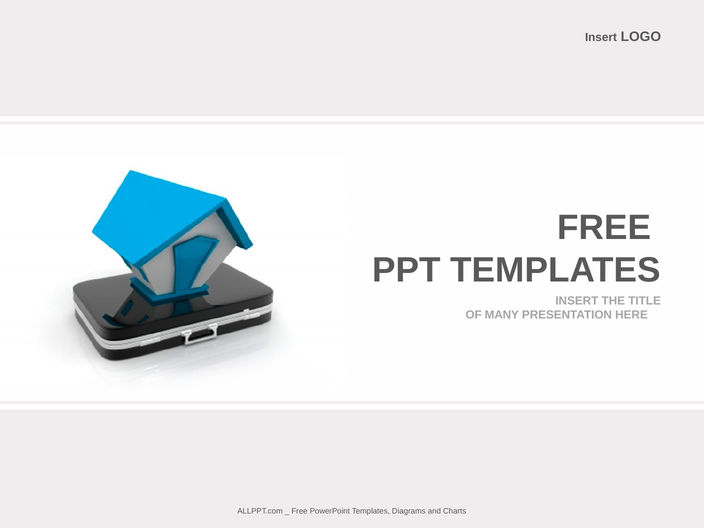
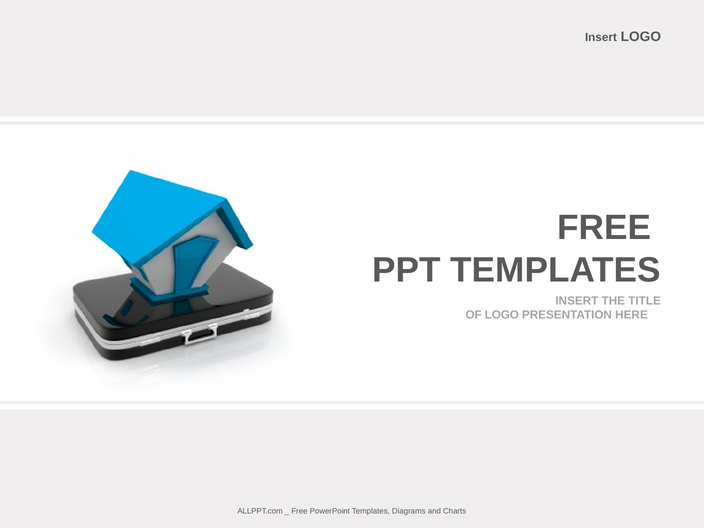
OF MANY: MANY -> LOGO
